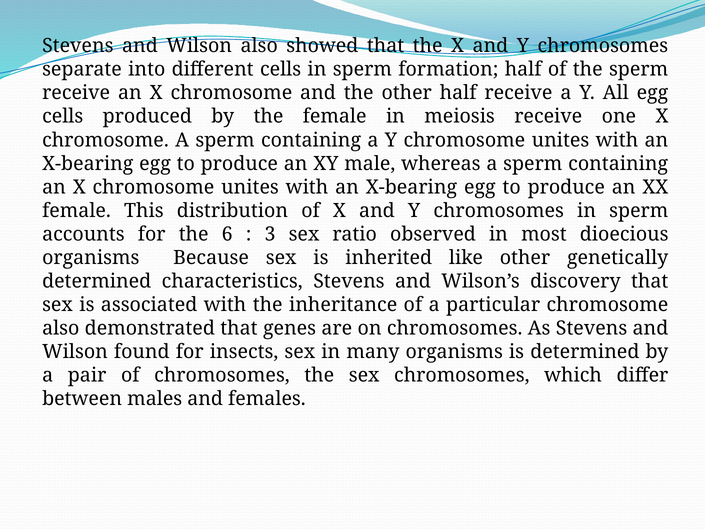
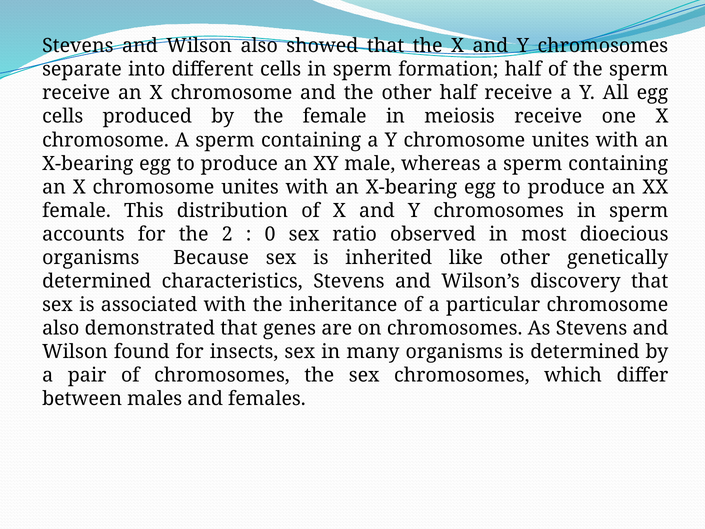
6: 6 -> 2
3: 3 -> 0
